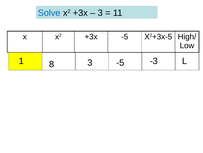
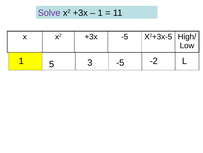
Solve colour: blue -> purple
3 at (100, 13): 3 -> 1
8: 8 -> 5
-3: -3 -> -2
